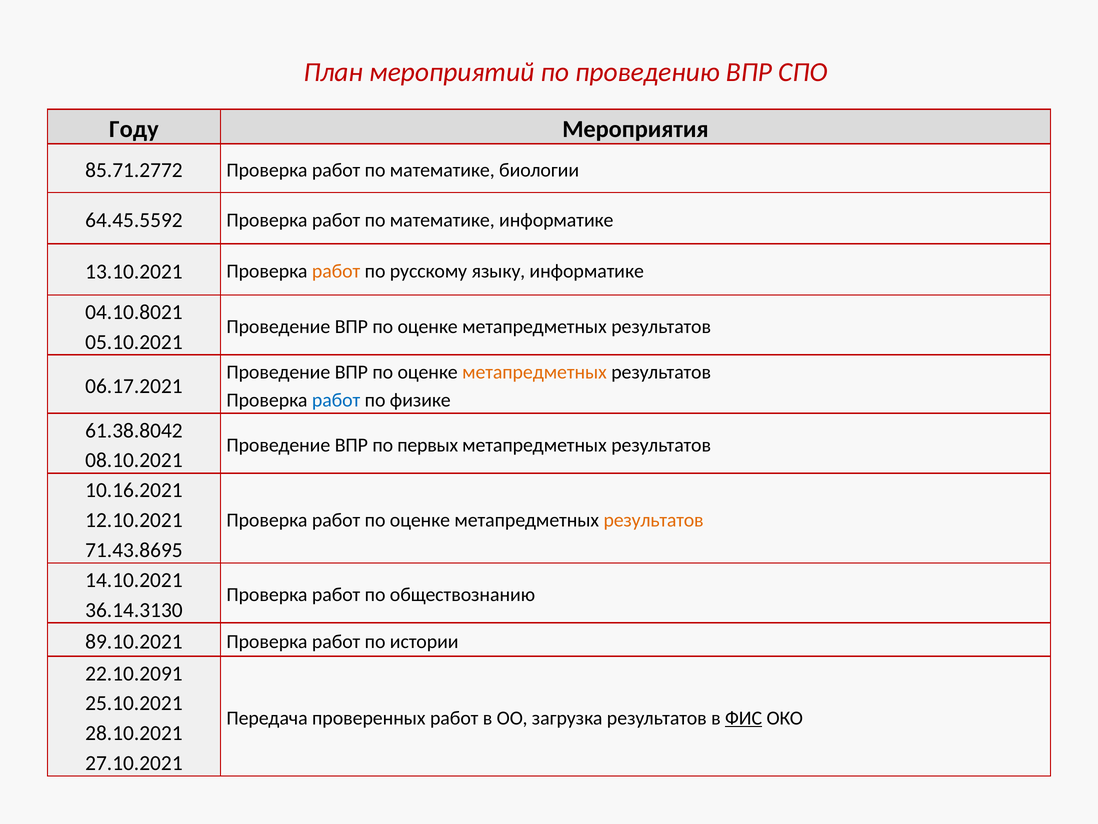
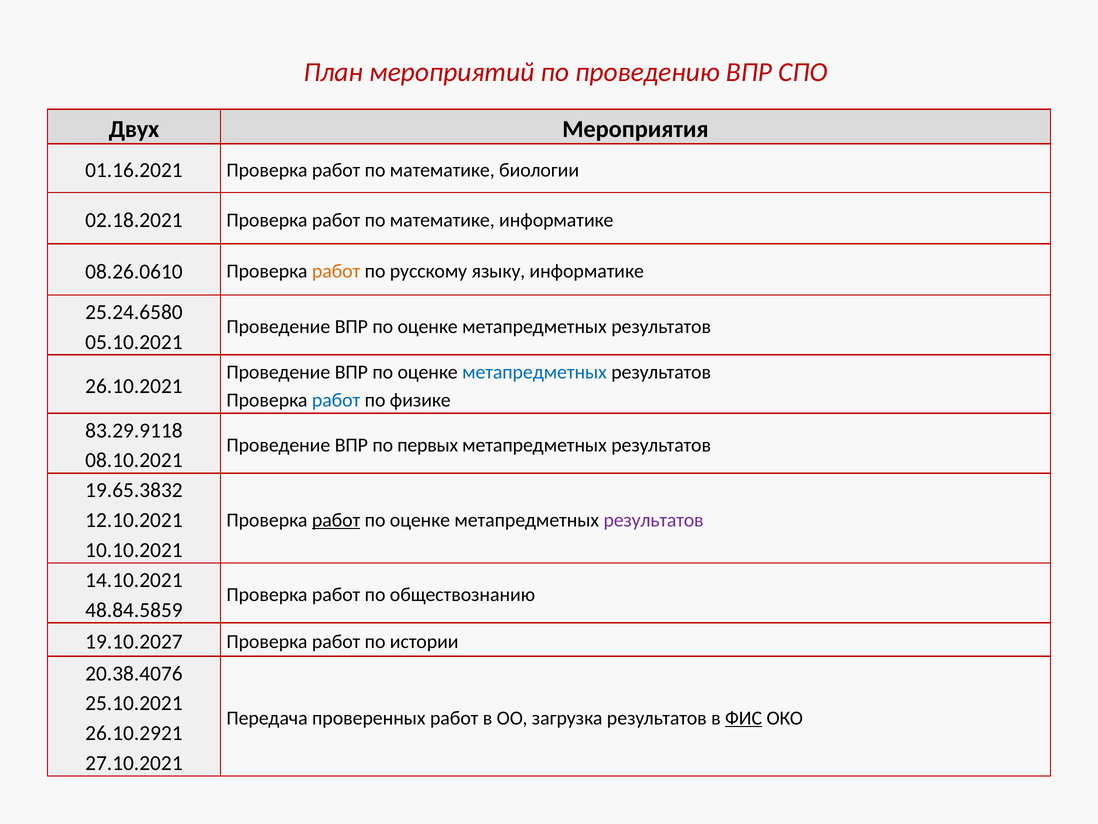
Году: Году -> Двух
85.71.2772: 85.71.2772 -> 01.16.2021
64.45.5592: 64.45.5592 -> 02.18.2021
13.10.2021: 13.10.2021 -> 08.26.0610
04.10.8021: 04.10.8021 -> 25.24.6580
метапредметных at (534, 372) colour: orange -> blue
06.17.2021: 06.17.2021 -> 26.10.2021
61.38.8042: 61.38.8042 -> 83.29.9118
10.16.2021: 10.16.2021 -> 19.65.3832
работ at (336, 520) underline: none -> present
результатов at (654, 520) colour: orange -> purple
71.43.8695: 71.43.8695 -> 10.10.2021
36.14.3130: 36.14.3130 -> 48.84.5859
89.10.2021: 89.10.2021 -> 19.10.2027
22.10.2091: 22.10.2091 -> 20.38.4076
28.10.2021: 28.10.2021 -> 26.10.2921
